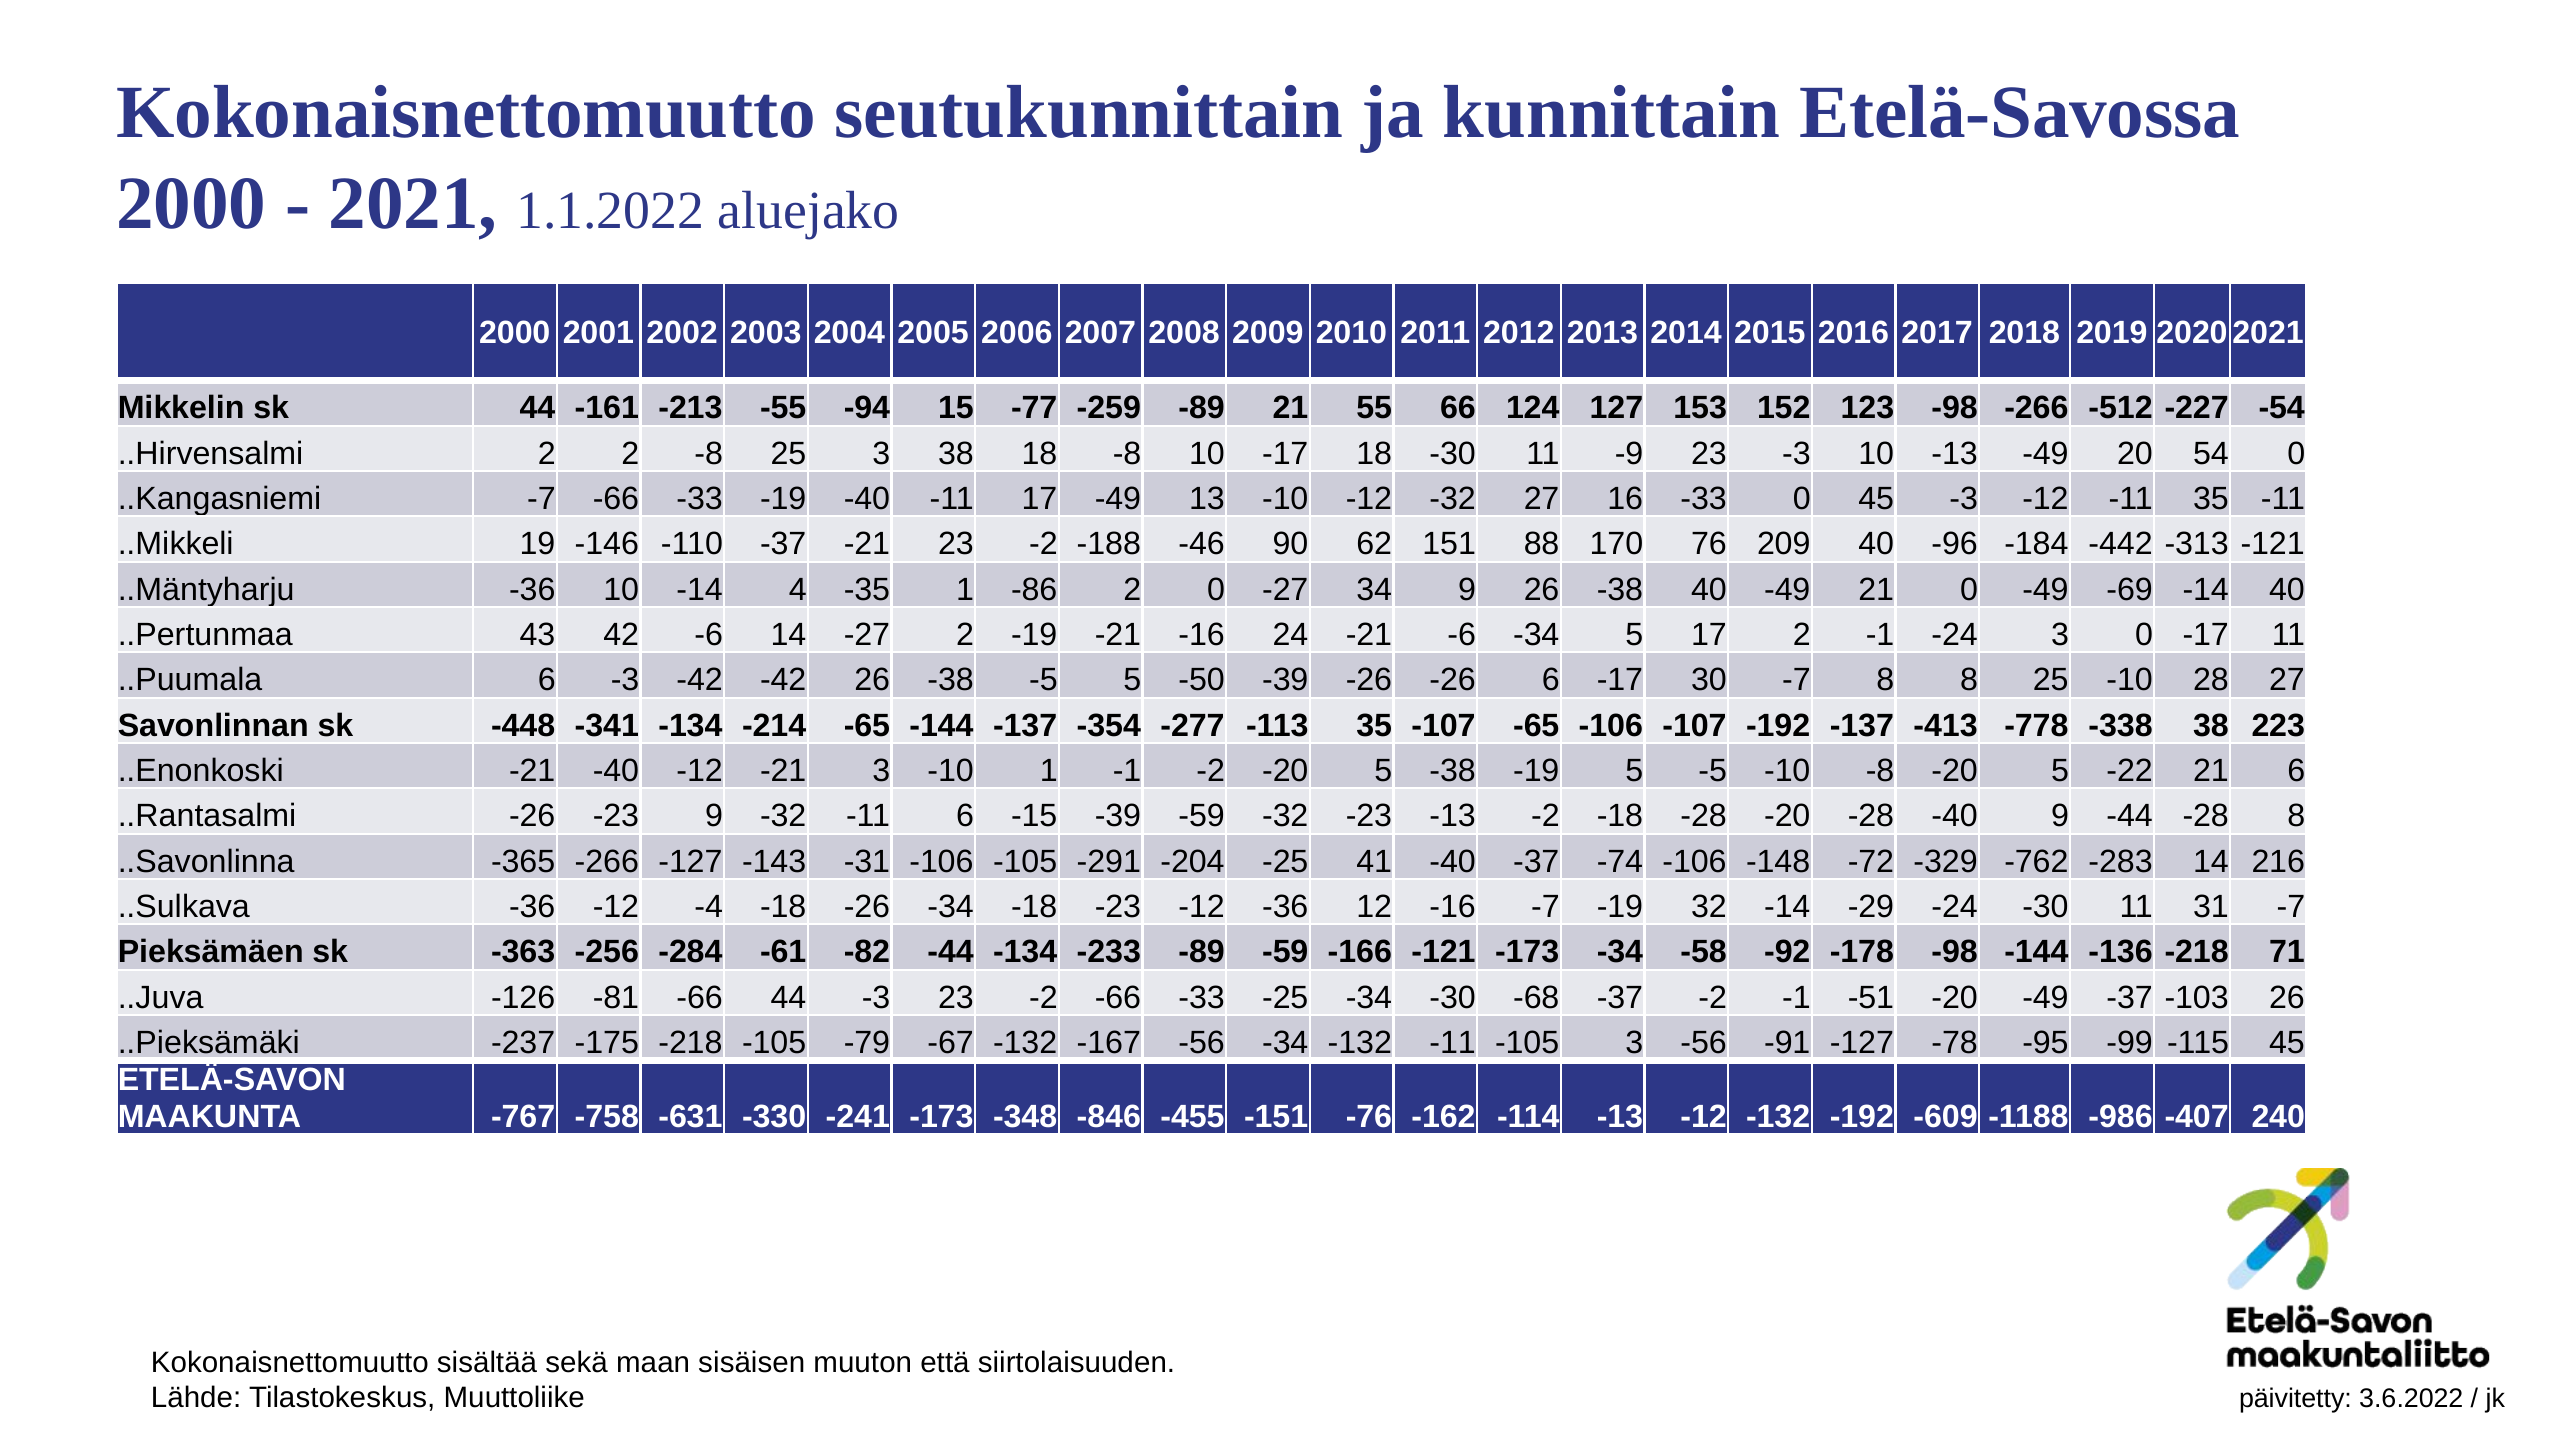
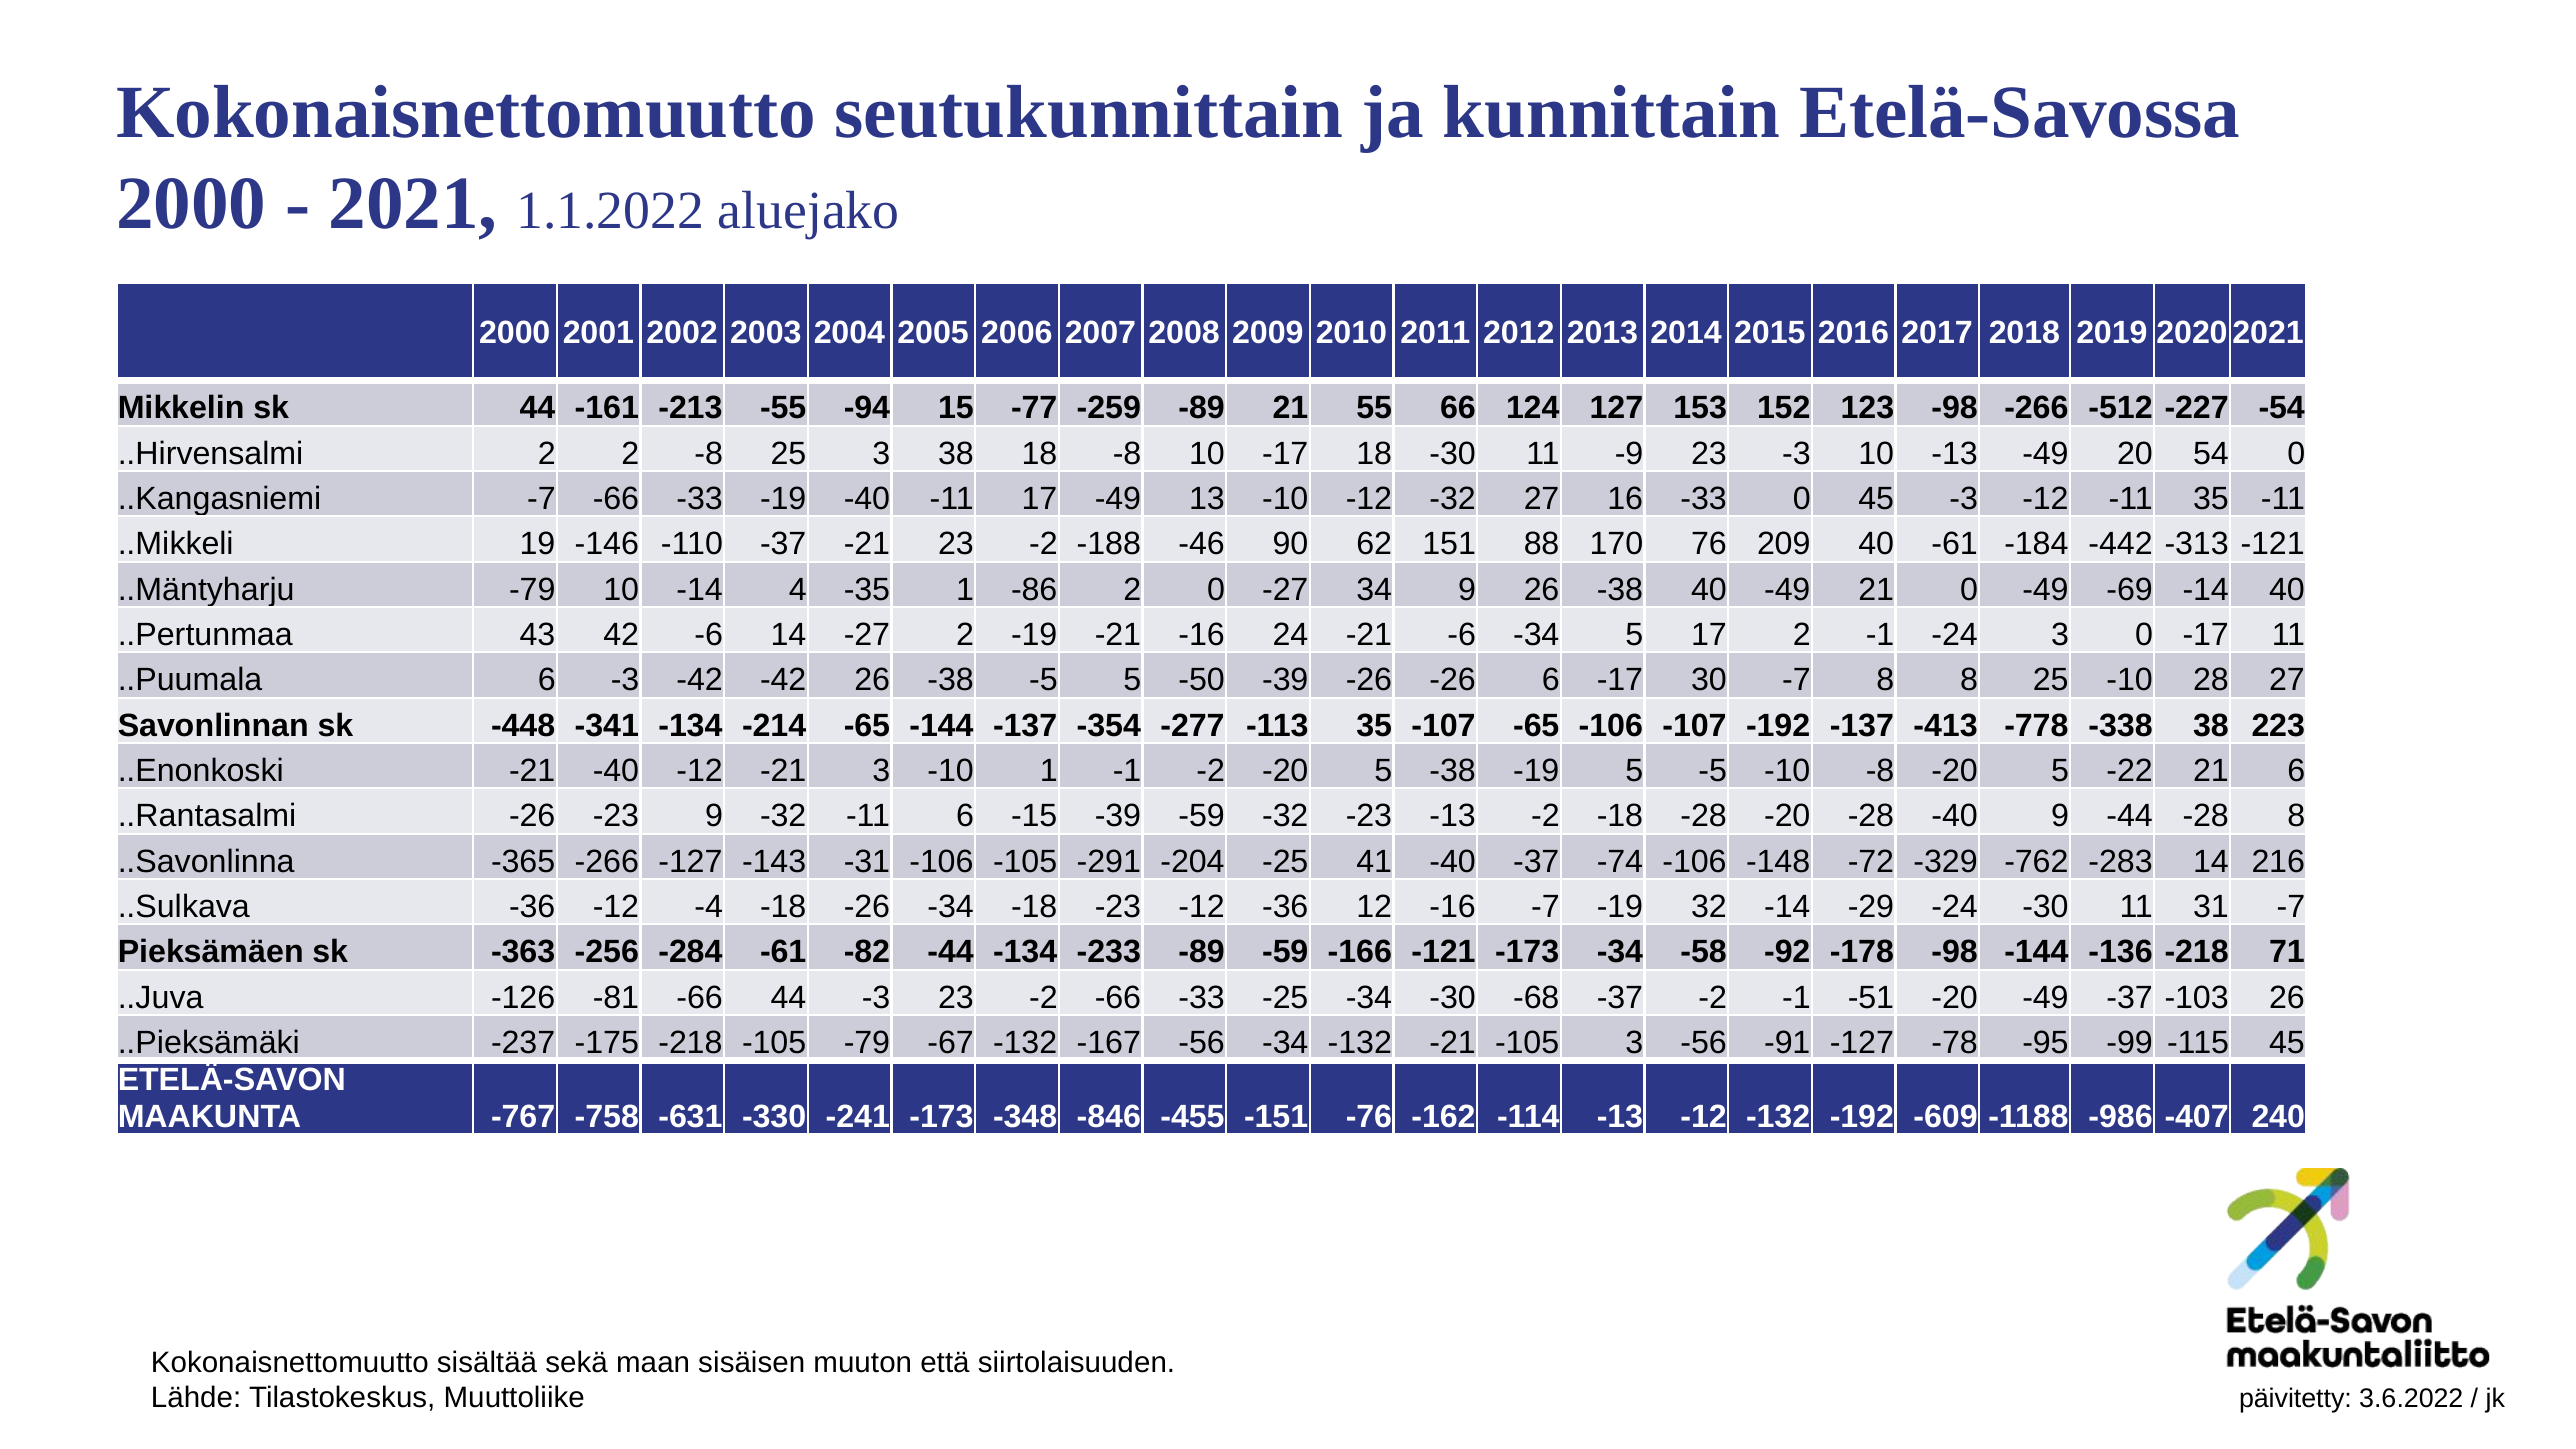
40 -96: -96 -> -61
..Mäntyharju -36: -36 -> -79
-132 -11: -11 -> -21
